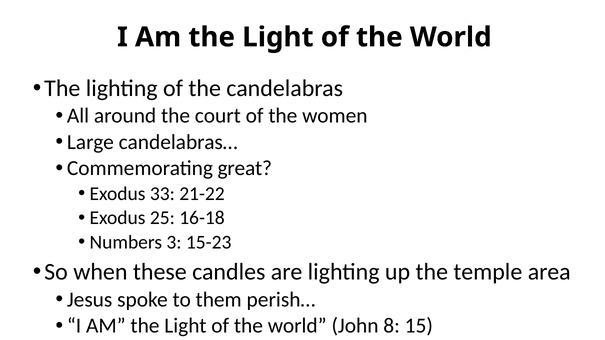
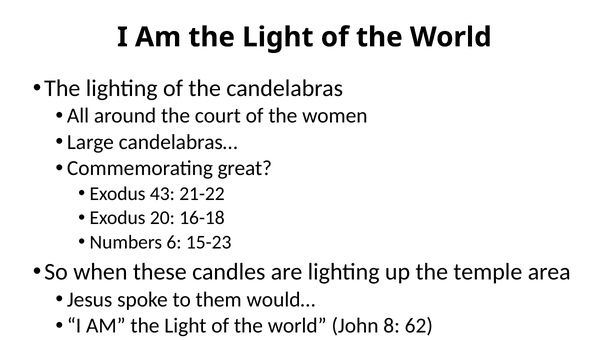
33: 33 -> 43
25: 25 -> 20
3: 3 -> 6
perish…: perish… -> would…
15: 15 -> 62
